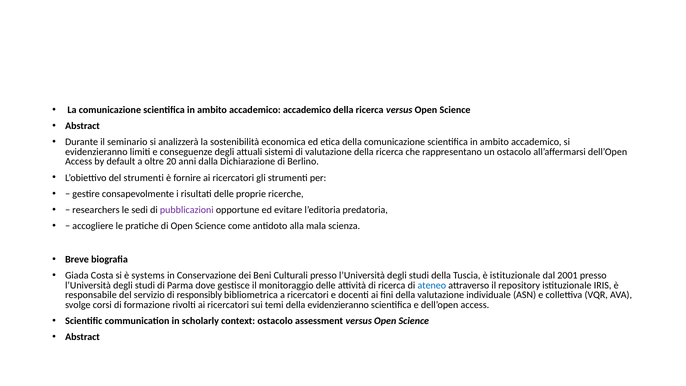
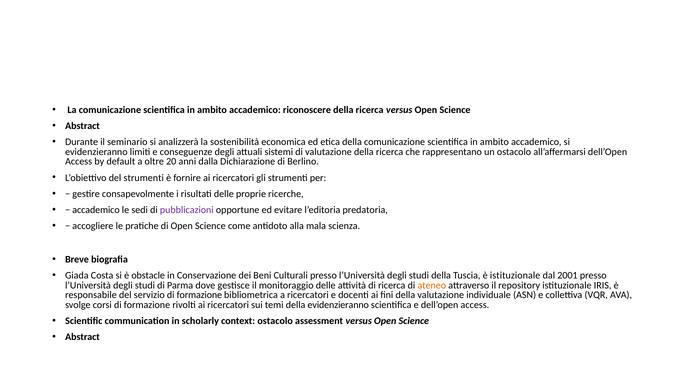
accademico accademico: accademico -> riconoscere
researchers at (96, 210): researchers -> accademico
systems: systems -> obstacle
ateneo colour: blue -> orange
servizio di responsibly: responsibly -> formazione
